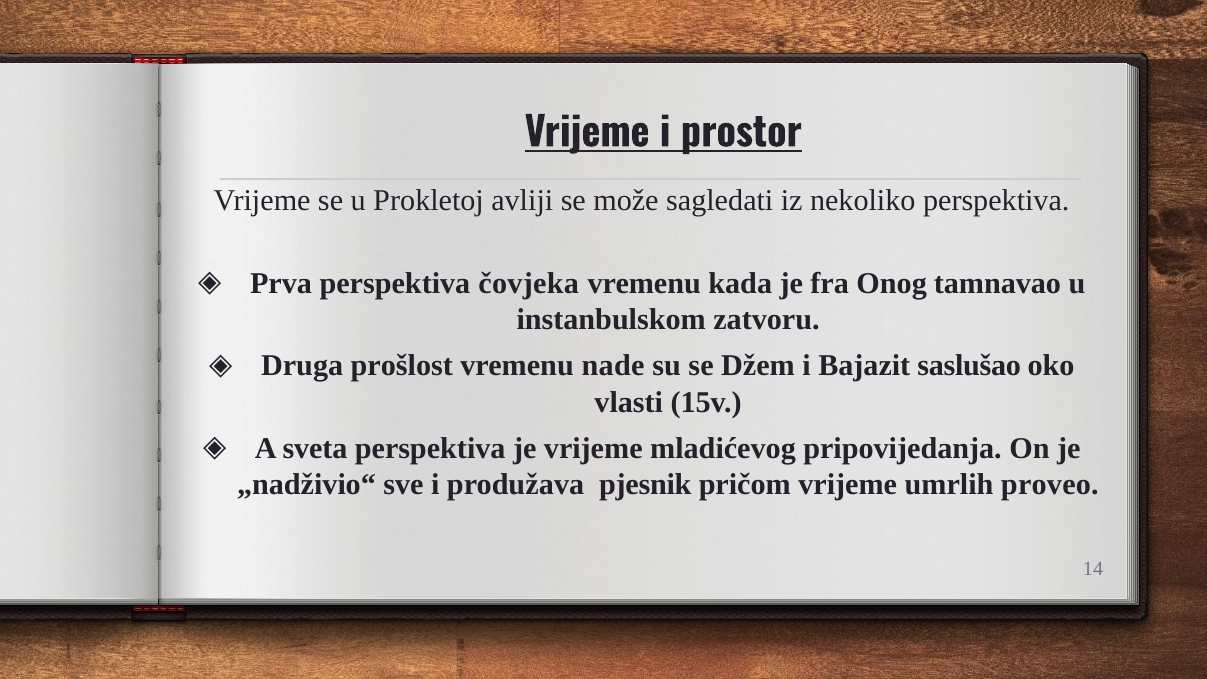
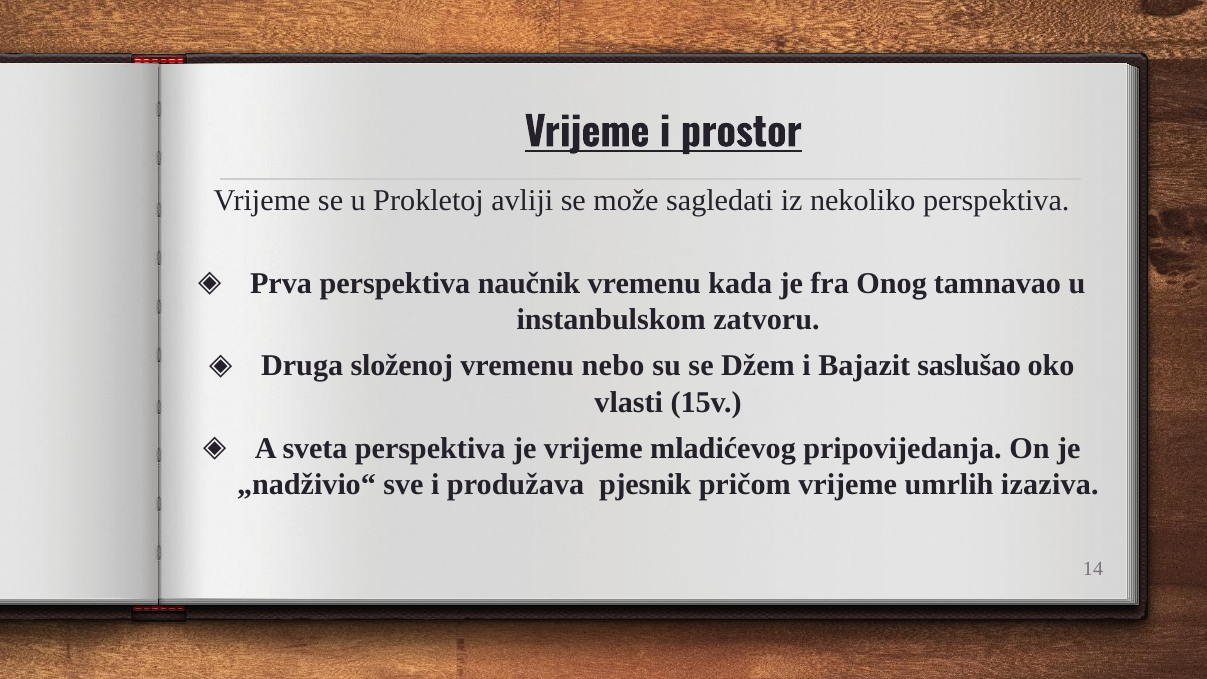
čovjeka: čovjeka -> naučnik
prošlost: prošlost -> složenoj
nade: nade -> nebo
proveo: proveo -> izaziva
